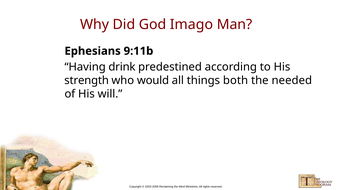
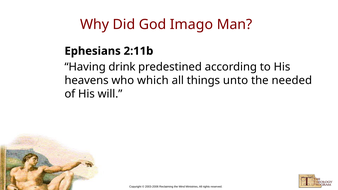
9:11b: 9:11b -> 2:11b
strength: strength -> heavens
would: would -> which
both: both -> unto
